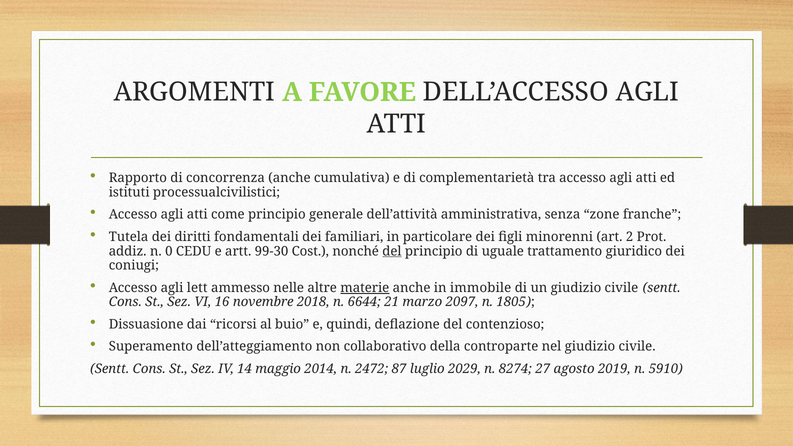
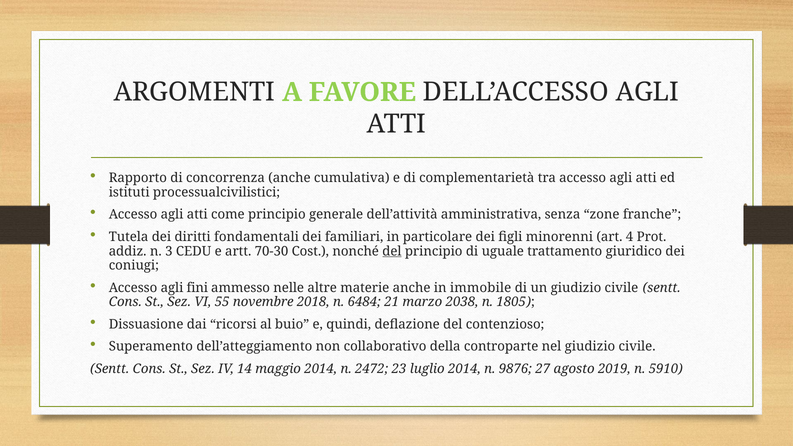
2: 2 -> 4
0: 0 -> 3
99-30: 99-30 -> 70-30
lett: lett -> fini
materie underline: present -> none
16: 16 -> 55
6644: 6644 -> 6484
2097: 2097 -> 2038
87: 87 -> 23
luglio 2029: 2029 -> 2014
8274: 8274 -> 9876
